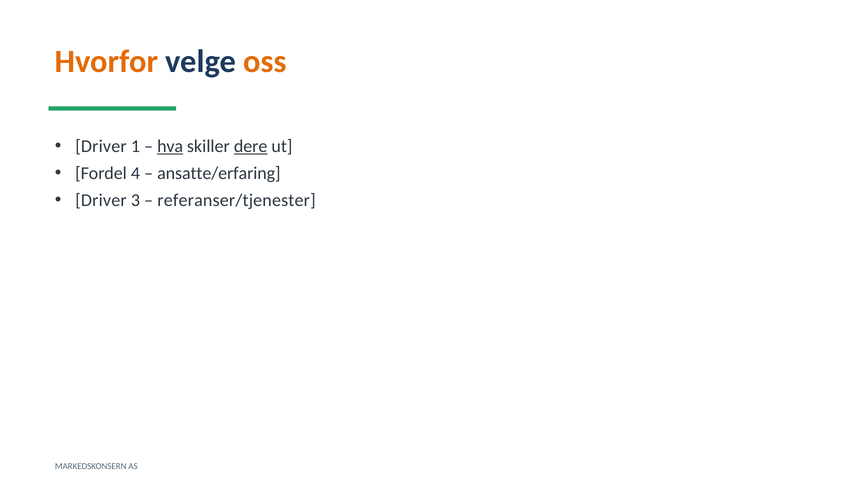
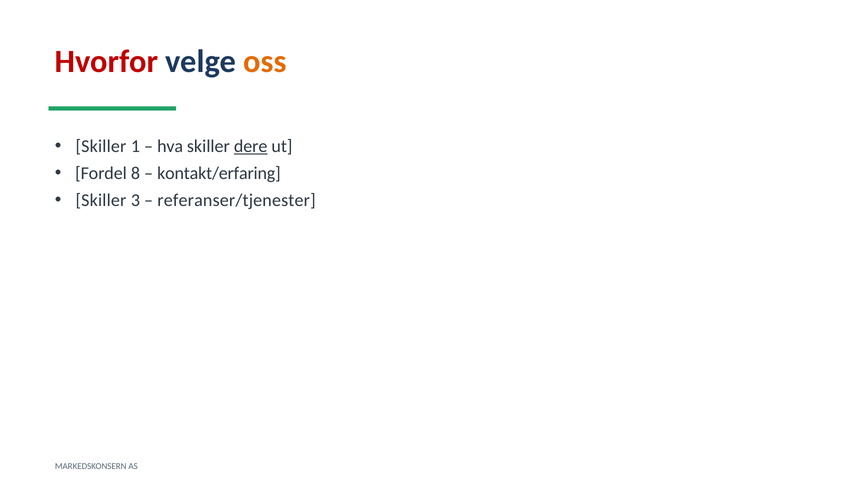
Hvorfor colour: orange -> red
Driver at (101, 146): Driver -> Skiller
hva underline: present -> none
4: 4 -> 8
ansatte/erfaring: ansatte/erfaring -> kontakt/erfaring
Driver at (101, 200): Driver -> Skiller
